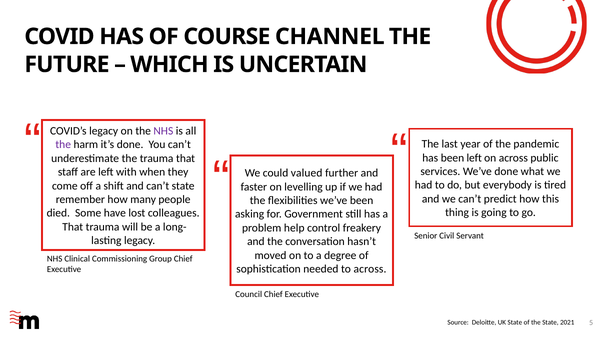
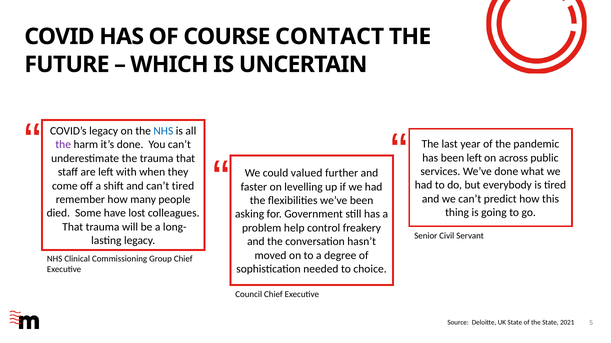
CHANNEL: CHANNEL -> CONTACT
NHS at (163, 131) colour: purple -> blue
can’t state: state -> tired
to across: across -> choice
